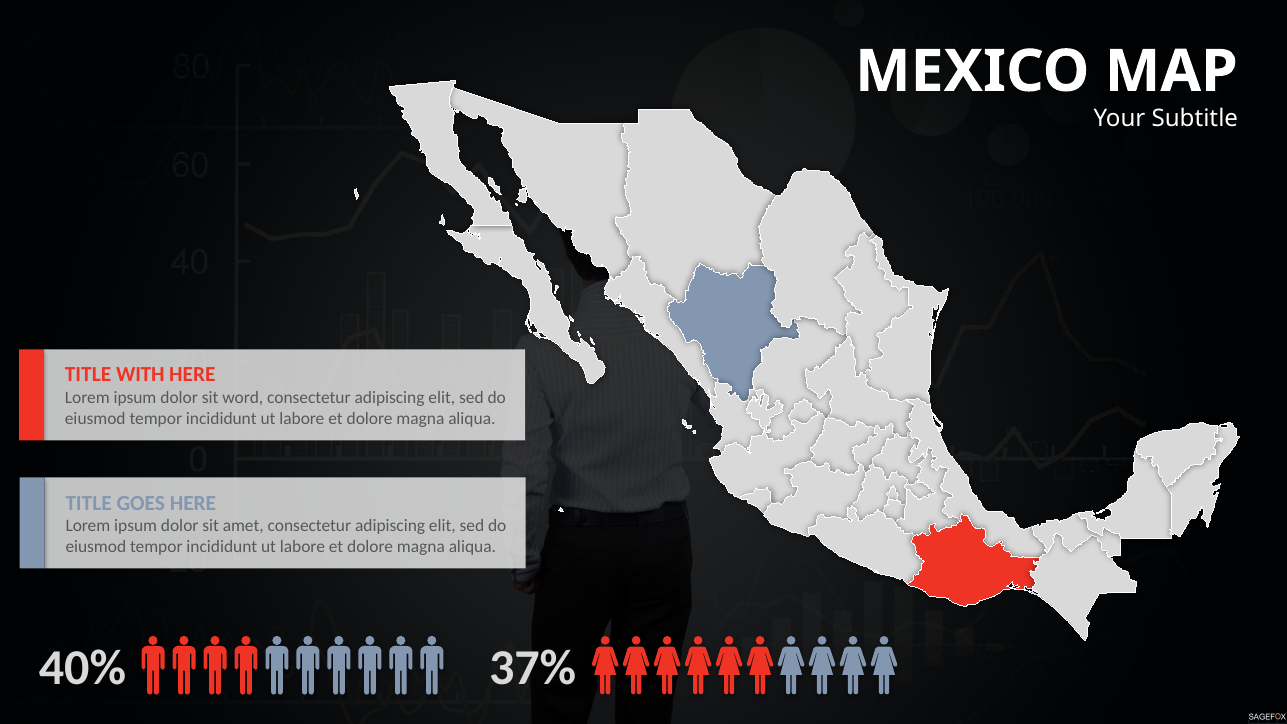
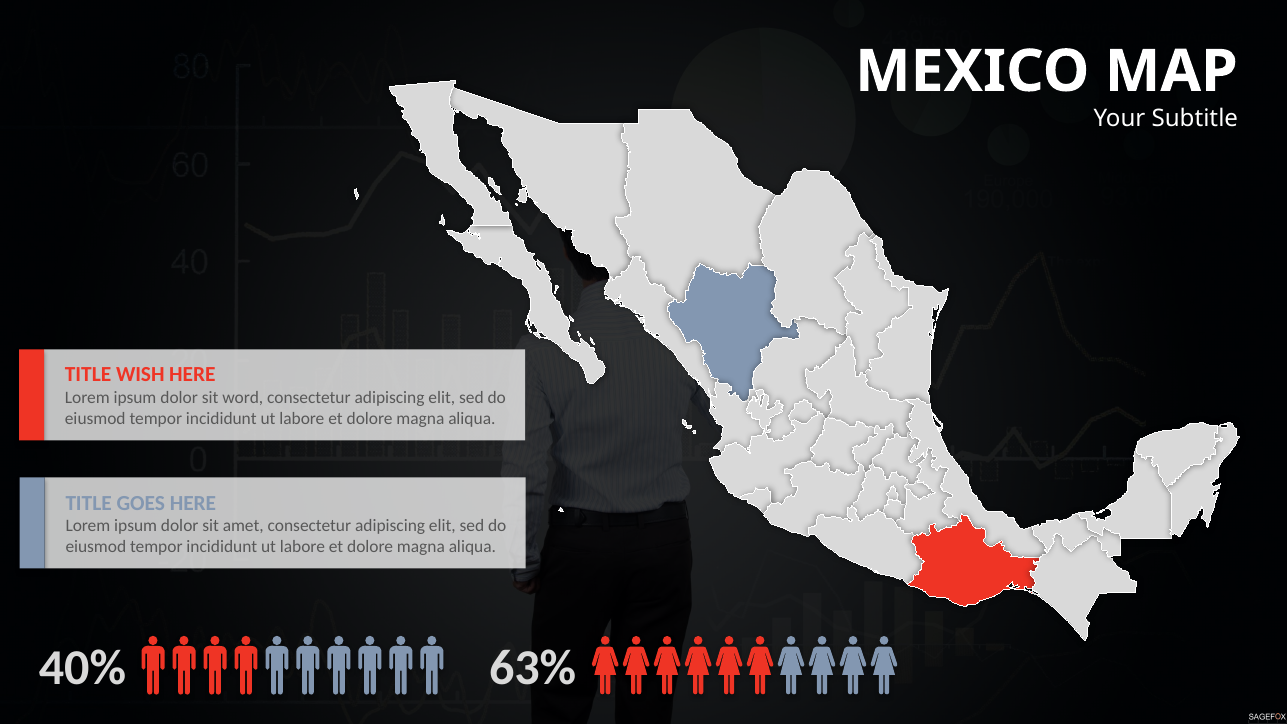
WITH: WITH -> WISH
37%: 37% -> 63%
